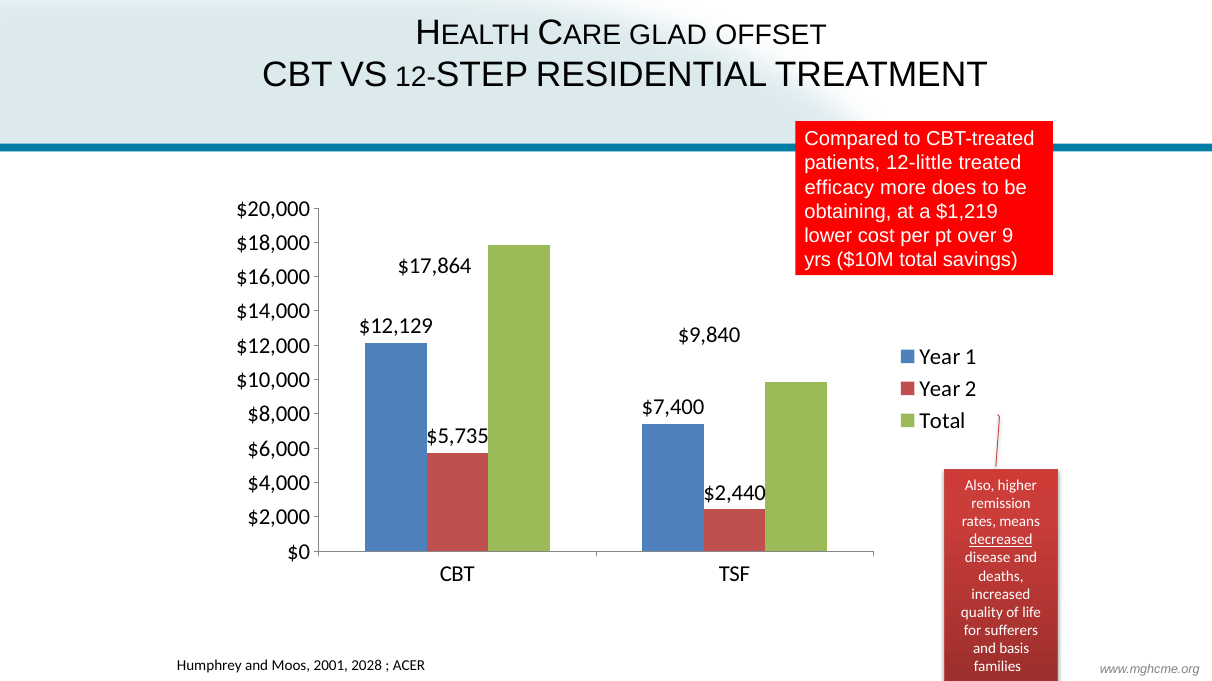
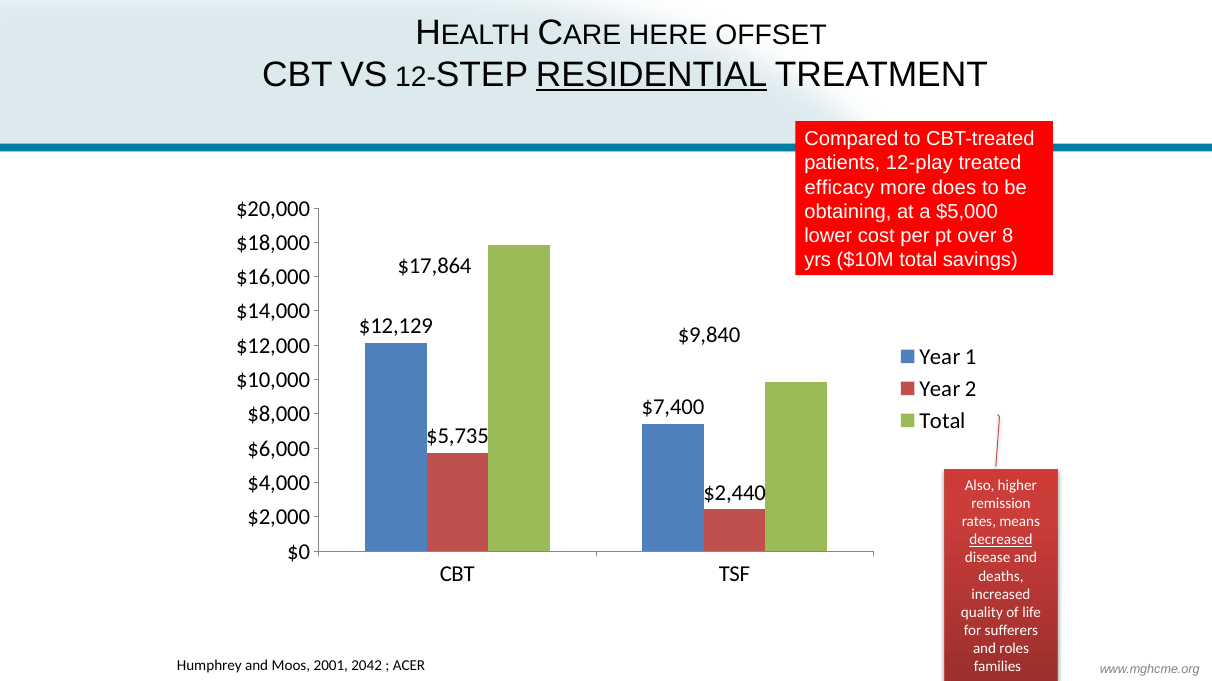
GLAD: GLAD -> HERE
RESIDENTIAL underline: none -> present
12-little: 12-little -> 12-play
$1,219: $1,219 -> $5,000
9: 9 -> 8
basis: basis -> roles
2028: 2028 -> 2042
